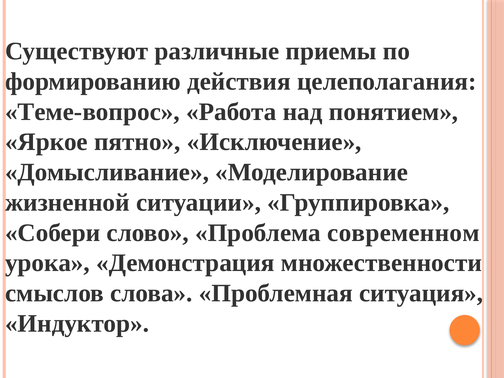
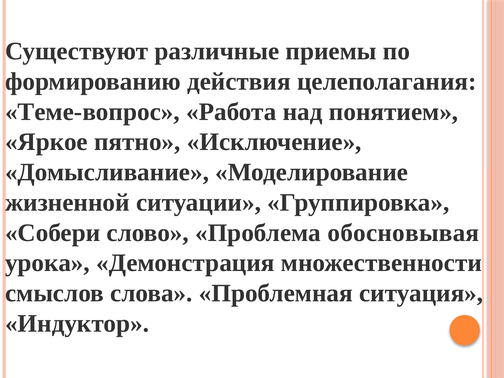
современном: современном -> обосновывая
